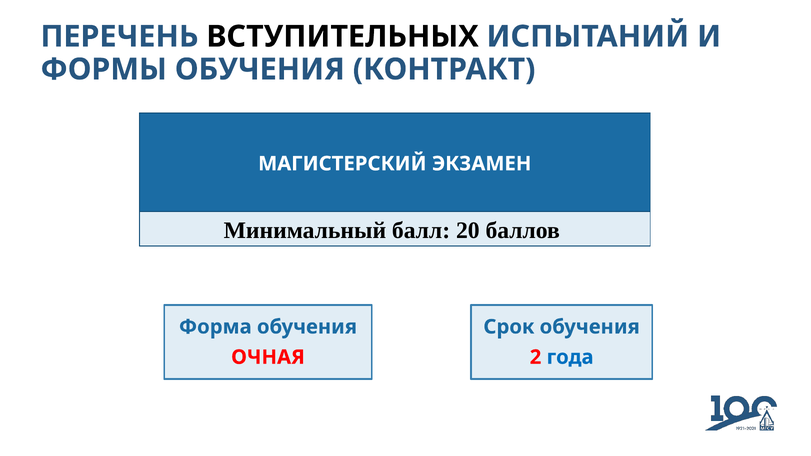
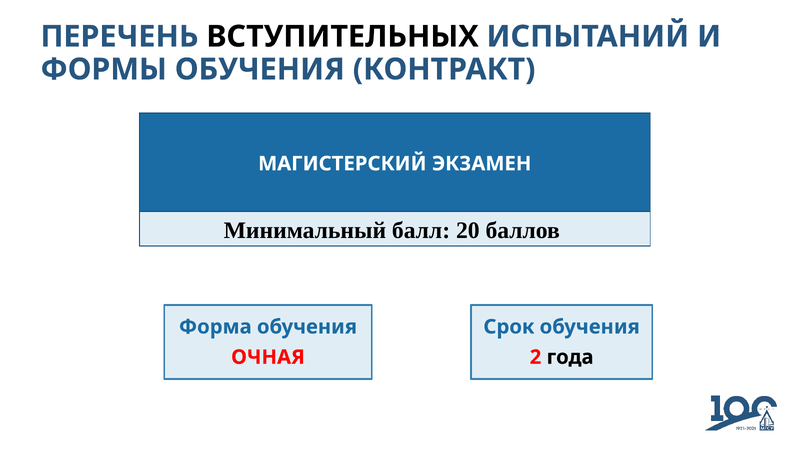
года colour: blue -> black
